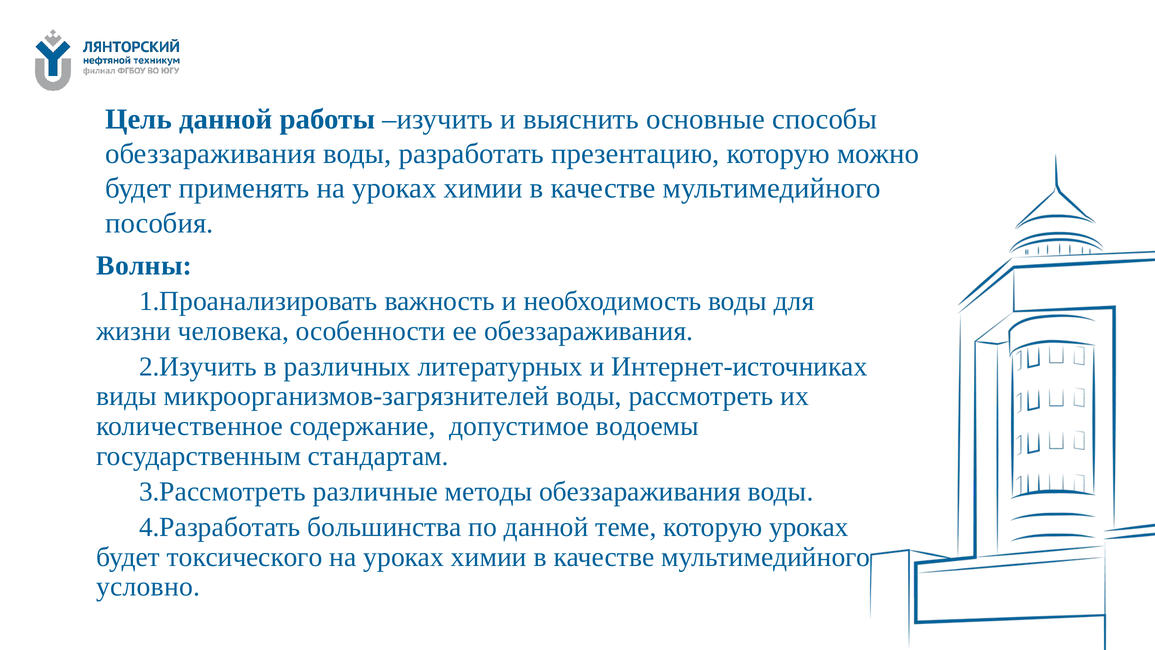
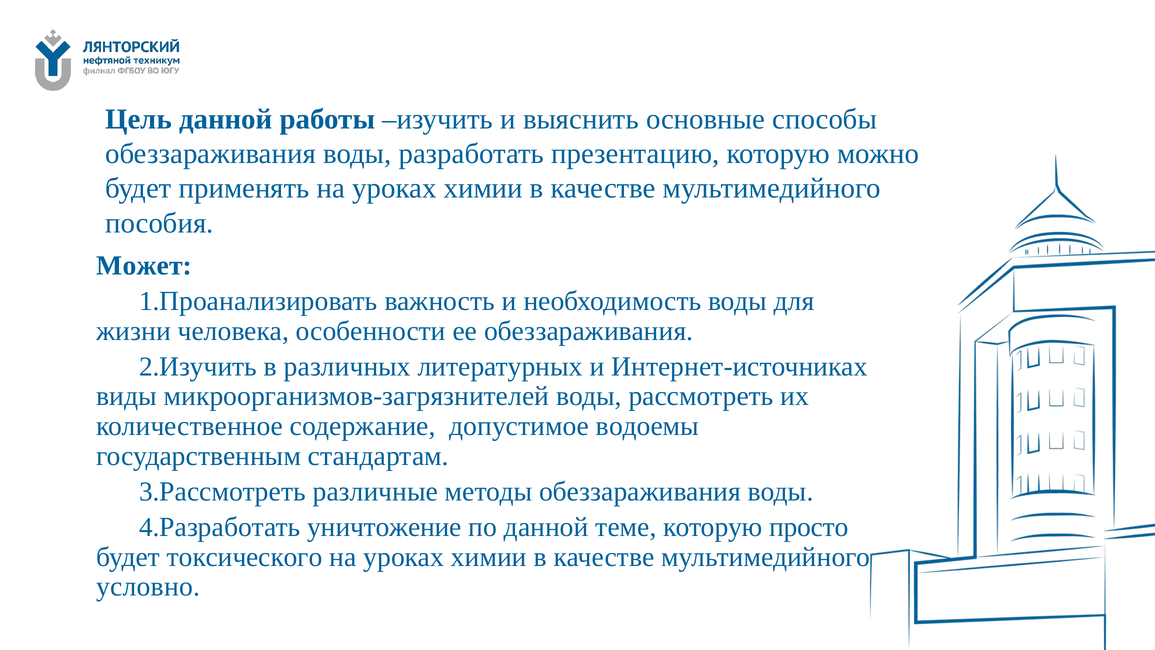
Волны: Волны -> Может
большинства: большинства -> уничтожение
которую уроках: уроках -> просто
